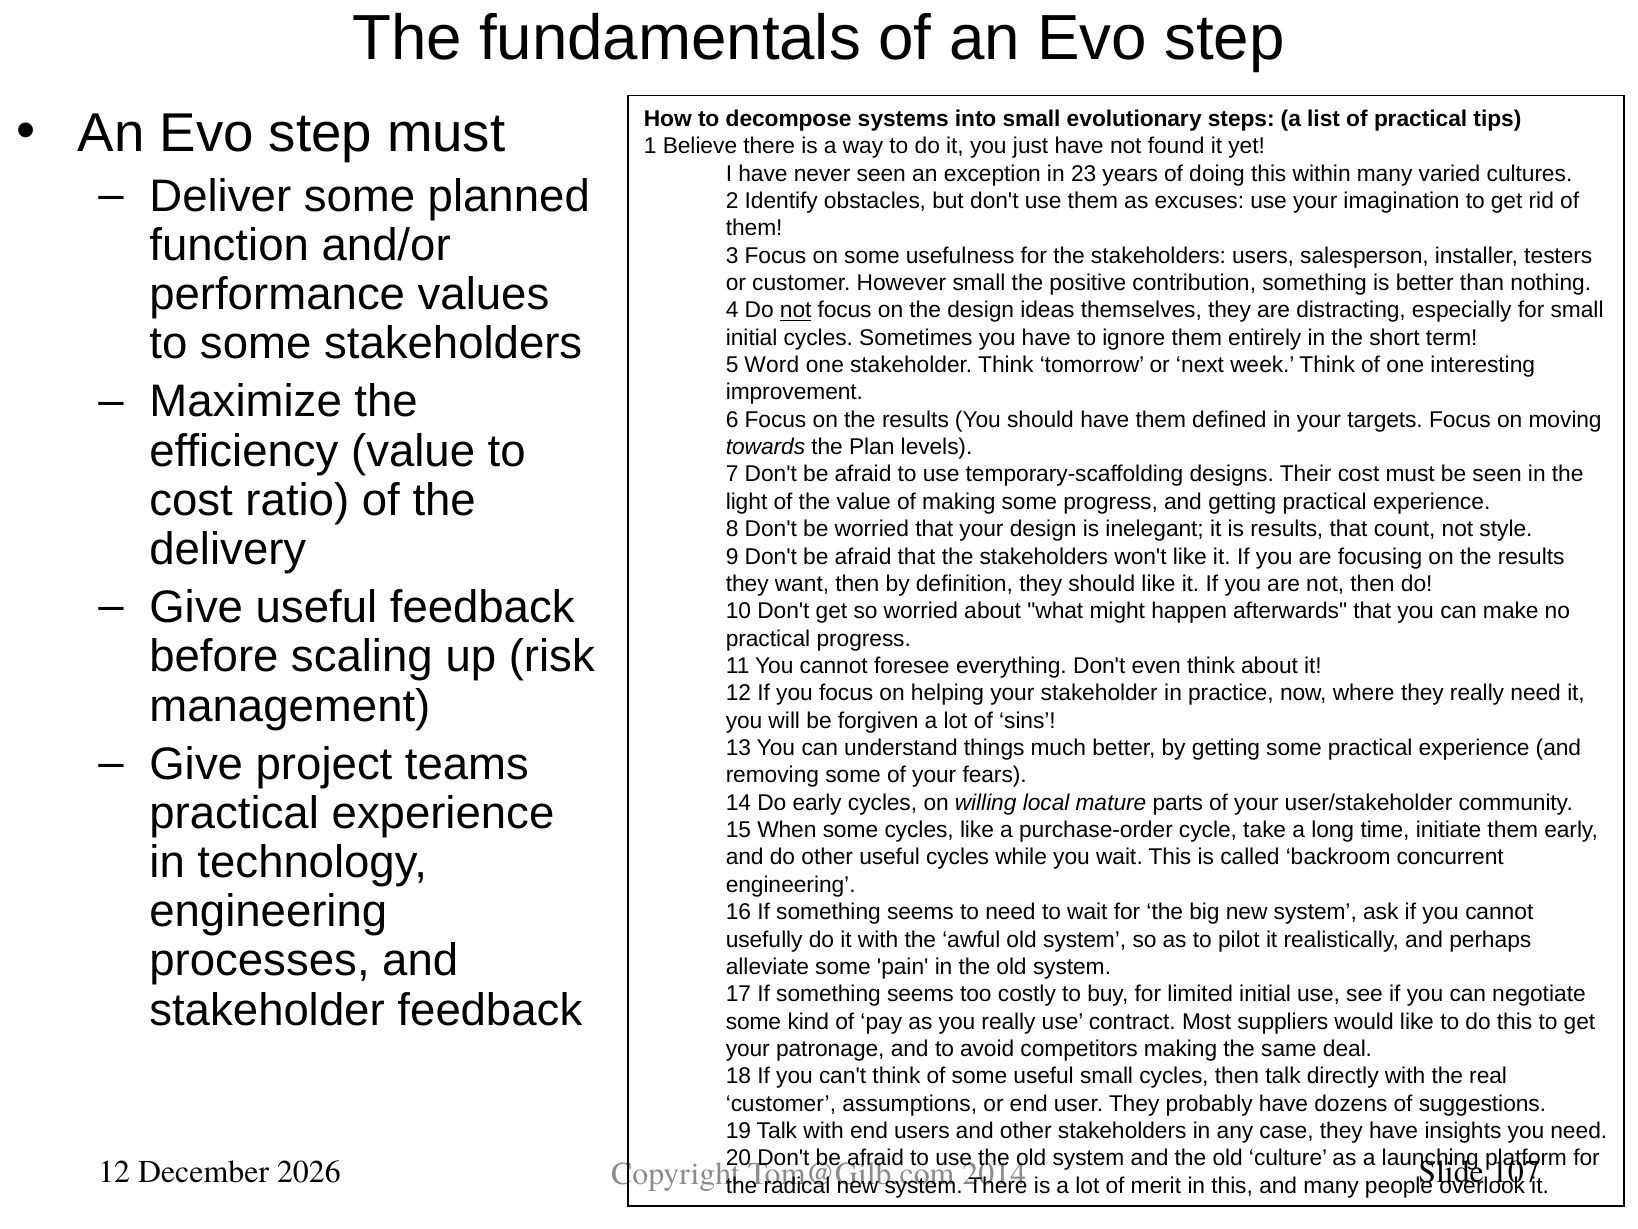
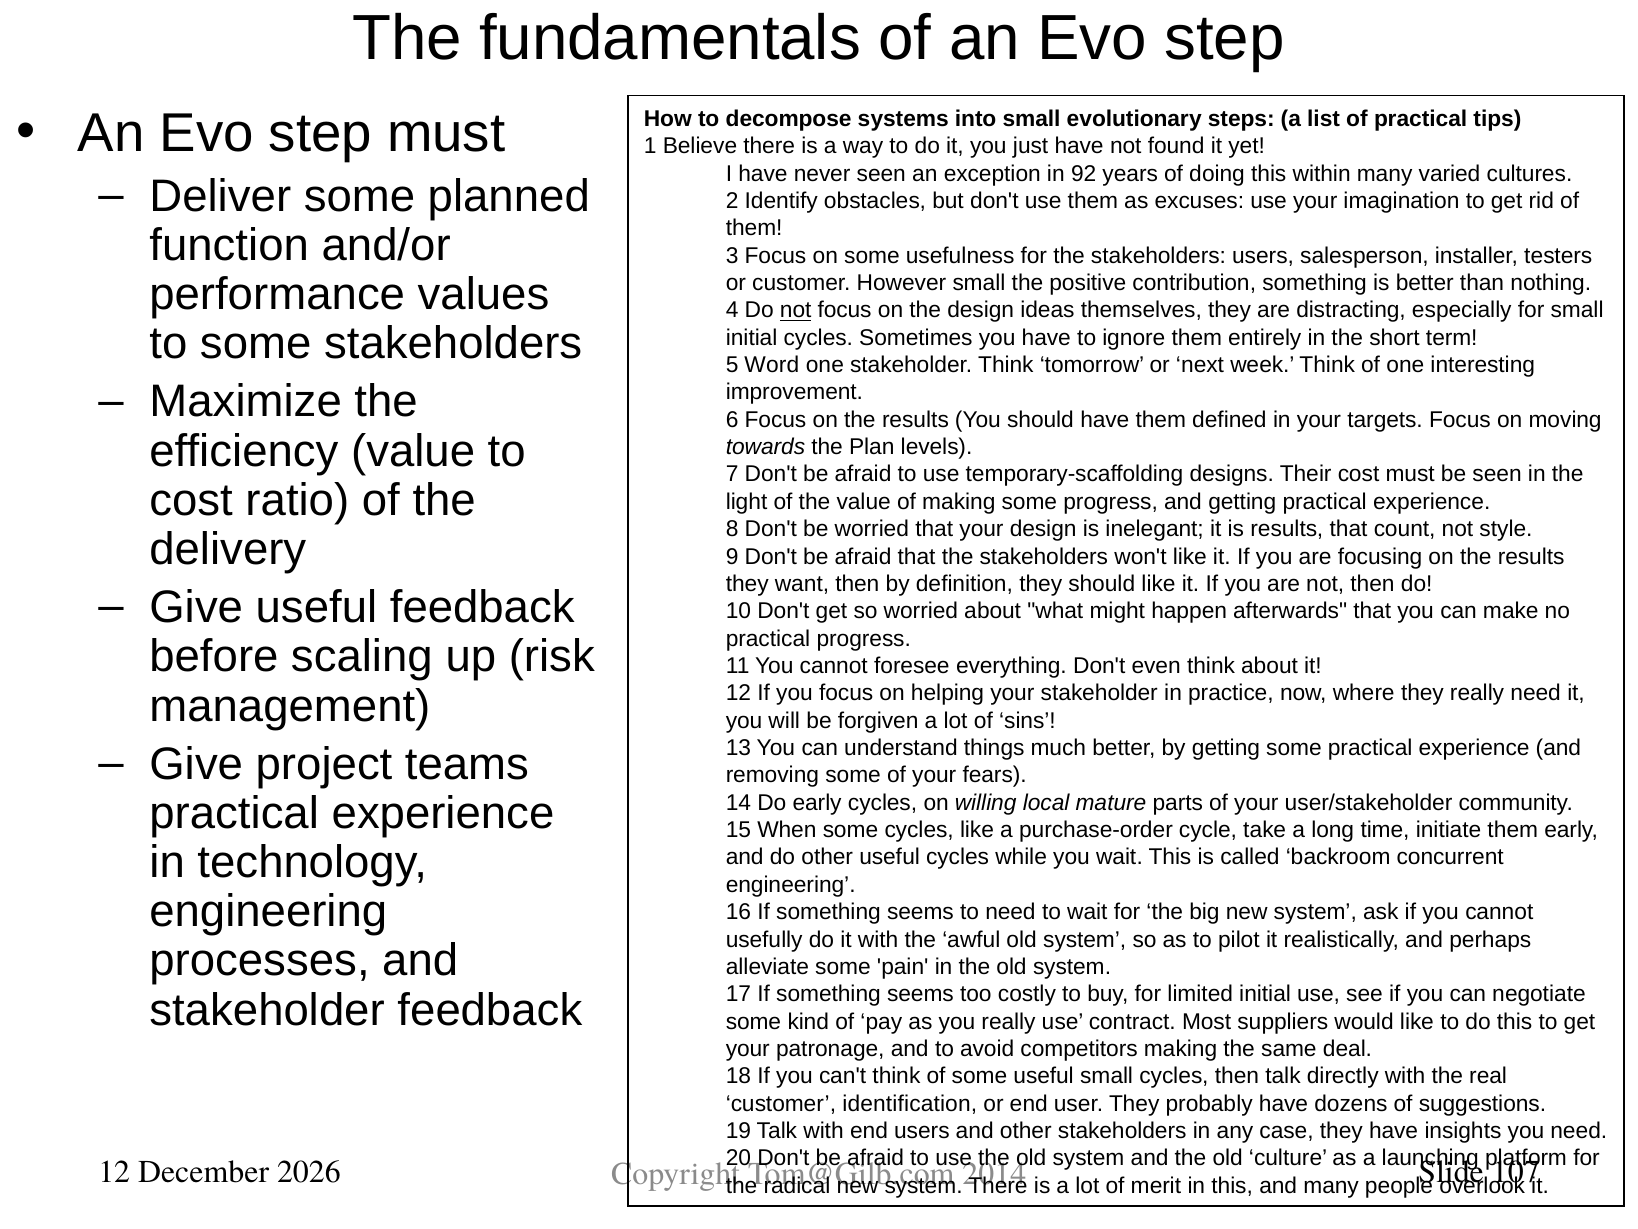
23: 23 -> 92
assumptions: assumptions -> identification
